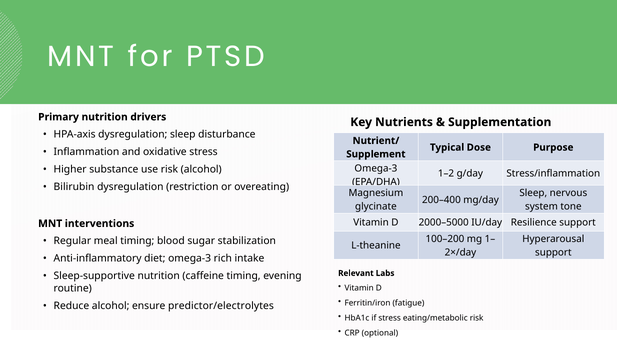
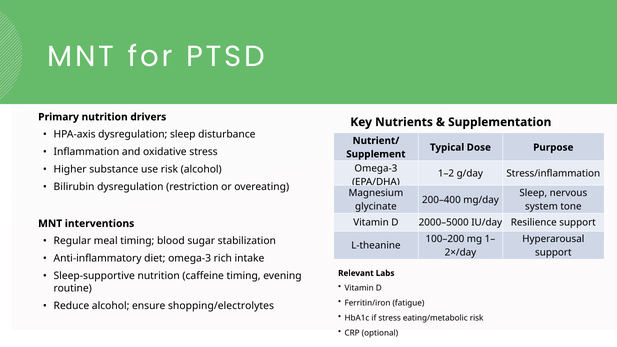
predictor/electrolytes: predictor/electrolytes -> shopping/electrolytes
